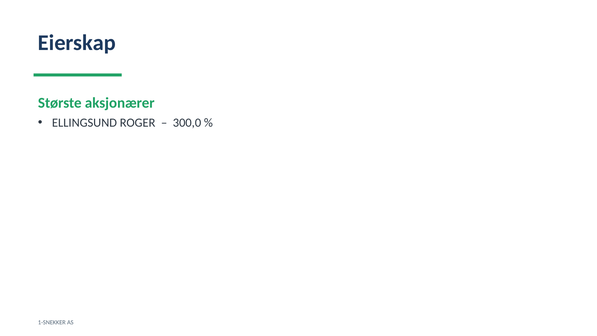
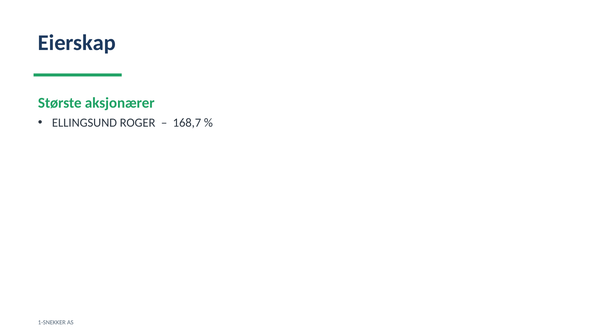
300,0: 300,0 -> 168,7
